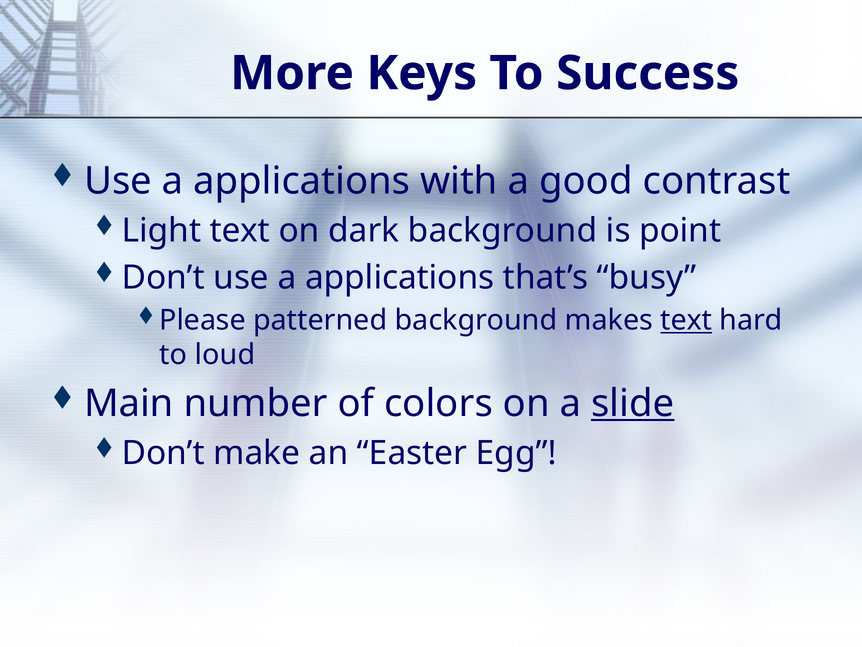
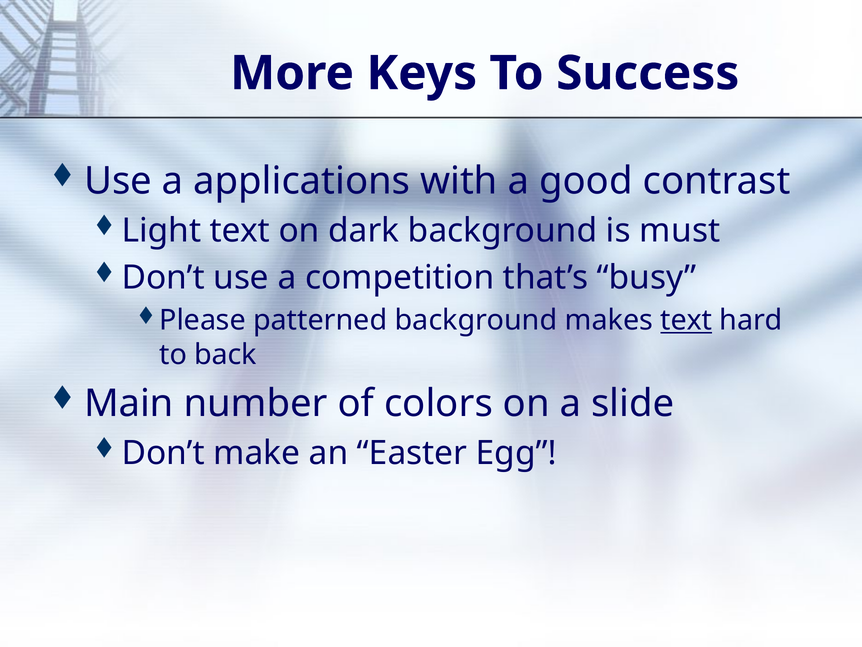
point: point -> must
Don’t use a applications: applications -> competition
loud: loud -> back
slide underline: present -> none
